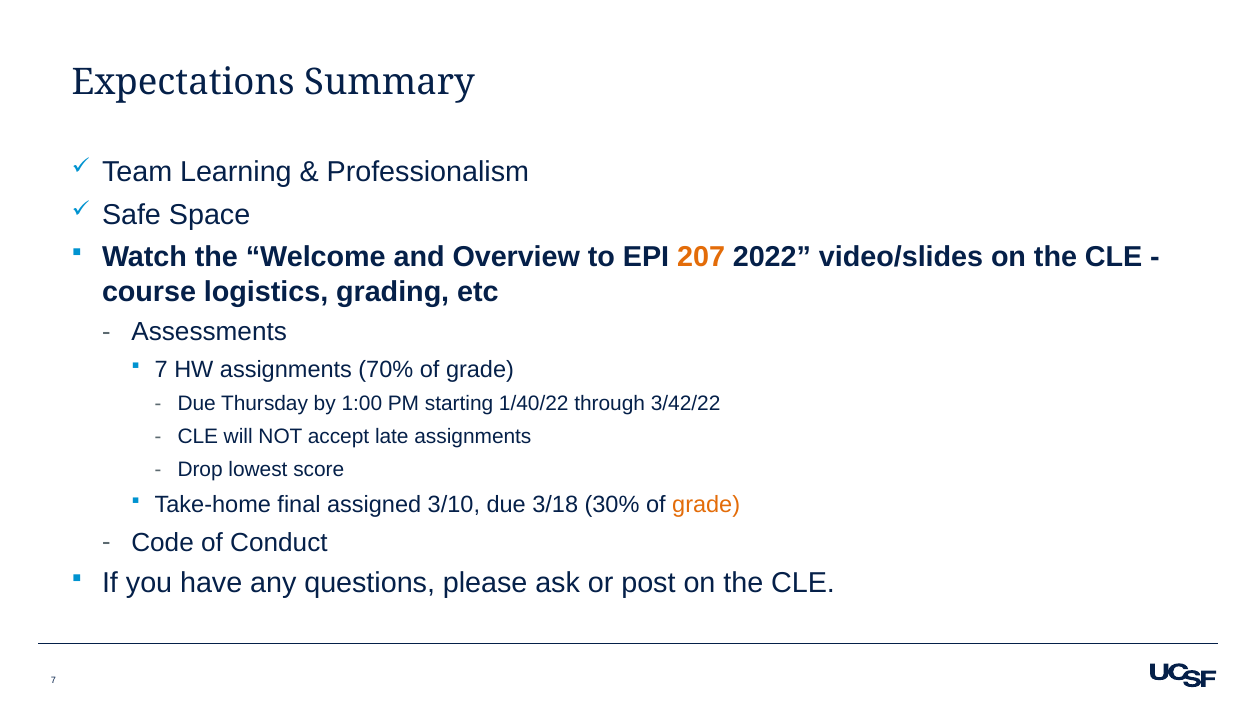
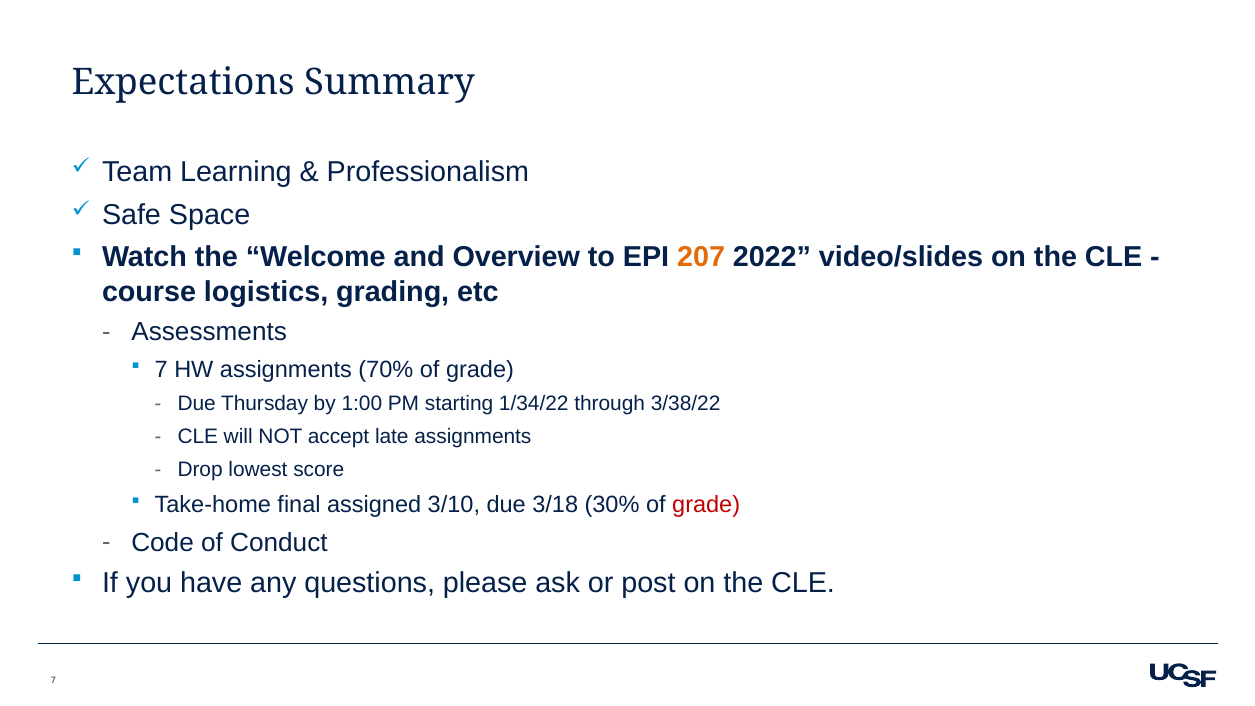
1/40/22: 1/40/22 -> 1/34/22
3/42/22: 3/42/22 -> 3/38/22
grade at (706, 505) colour: orange -> red
